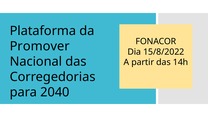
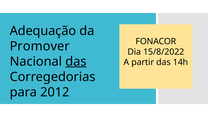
Plataforma: Plataforma -> Adequação
das at (76, 61) underline: none -> present
2040: 2040 -> 2012
